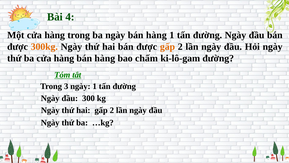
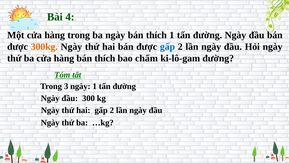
ngày bán hàng: hàng -> thích
gấp at (167, 47) colour: orange -> blue
hàng bán hàng: hàng -> thích
